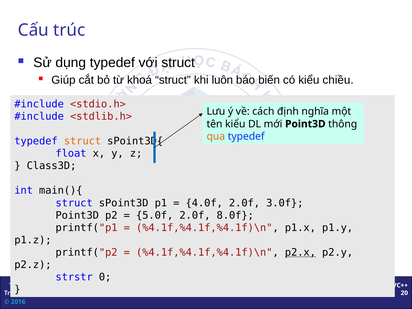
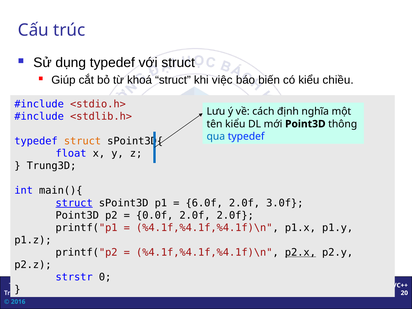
luôn: luôn -> việc
qua colour: orange -> blue
Class3D: Class3D -> Trung3D
struct at (74, 203) underline: none -> present
4.0f: 4.0f -> 6.0f
5.0f: 5.0f -> 0.0f
2.0f 8.0f: 8.0f -> 2.0f
